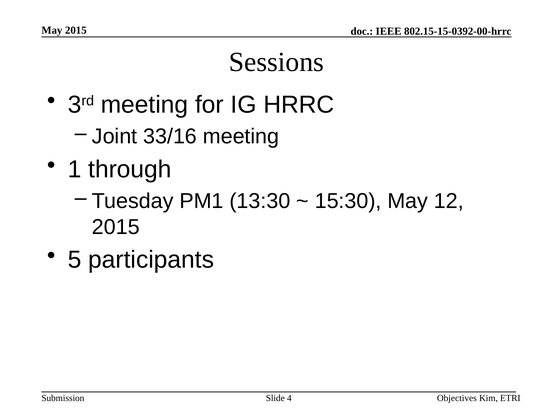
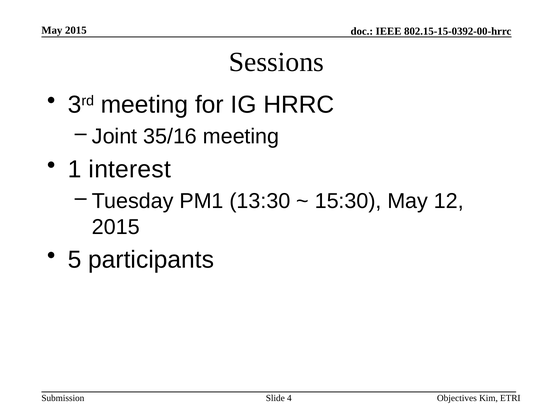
33/16: 33/16 -> 35/16
through: through -> interest
